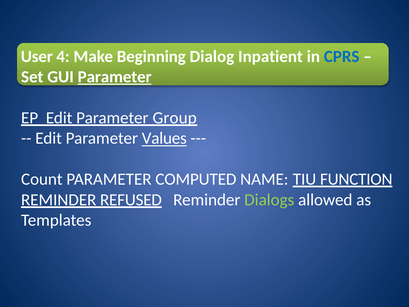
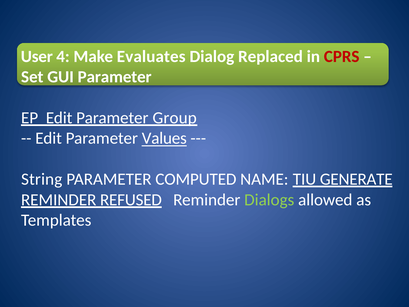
Beginning: Beginning -> Evaluates
Inpatient: Inpatient -> Replaced
CPRS colour: blue -> red
Parameter at (115, 77) underline: present -> none
Count: Count -> String
FUNCTION: FUNCTION -> GENERATE
